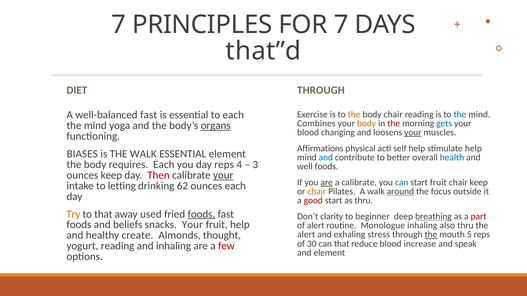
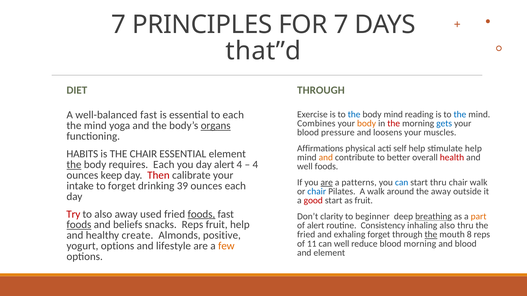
the at (354, 114) colour: orange -> blue
body chair: chair -> mind
changing: changing -> pressure
your at (413, 133) underline: present -> none
BIASES: BIASES -> HABITS
THE WALK: WALK -> CHAIR
and at (326, 158) colour: blue -> orange
health colour: blue -> red
the at (74, 165) underline: none -> present
day reps: reps -> alert
3 at (255, 165): 3 -> 4
your at (223, 175) underline: present -> none
a calibrate: calibrate -> patterns
start fruit: fruit -> thru
chair keep: keep -> walk
to letting: letting -> forget
62: 62 -> 39
chair at (317, 192) colour: orange -> blue
around underline: present -> none
the focus: focus -> away
as thru: thru -> fruit
Try colour: orange -> red
to that: that -> also
part colour: red -> orange
foods at (79, 225) underline: none -> present
snacks Your: Your -> Reps
Monologue: Monologue -> Consistency
alert at (306, 235): alert -> fried
exhaling stress: stress -> forget
5: 5 -> 8
thought: thought -> positive
30: 30 -> 11
can that: that -> well
blood increase: increase -> morning
and speak: speak -> blood
yogurt reading: reading -> options
and inhaling: inhaling -> lifestyle
few colour: red -> orange
